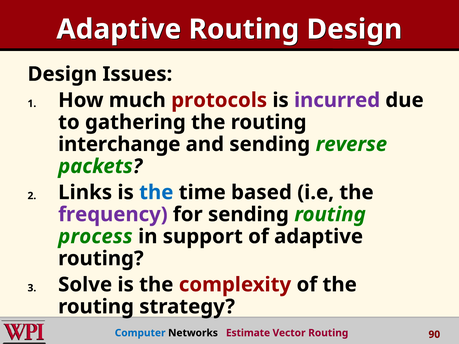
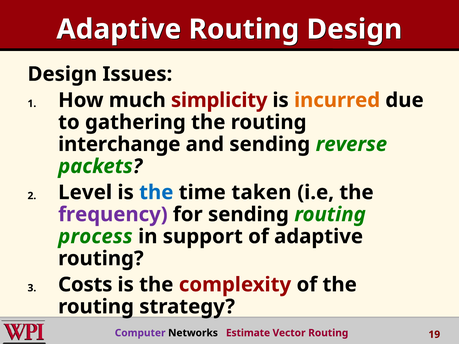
protocols: protocols -> simplicity
incurred colour: purple -> orange
Links: Links -> Level
based: based -> taken
Solve: Solve -> Costs
Computer colour: blue -> purple
90: 90 -> 19
